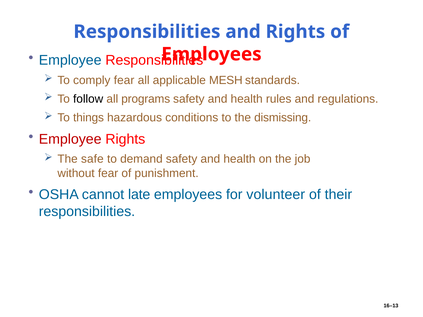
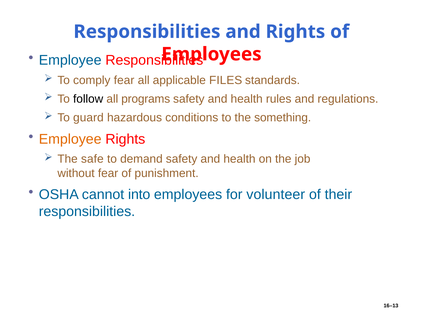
MESH: MESH -> FILES
things: things -> guard
dismissing: dismissing -> something
Employee at (70, 139) colour: red -> orange
late: late -> into
